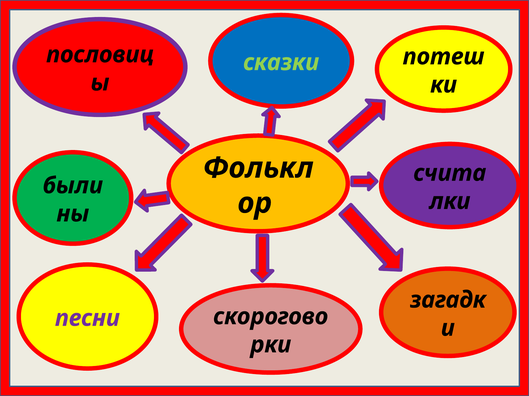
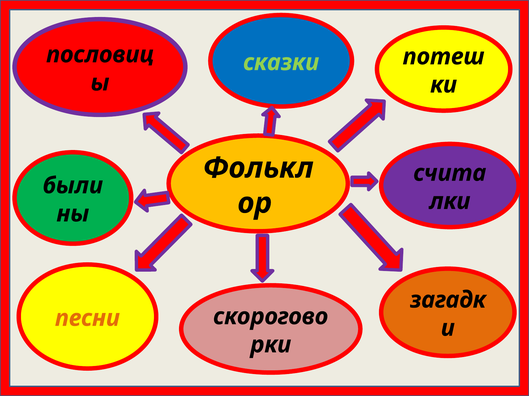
песни colour: purple -> orange
